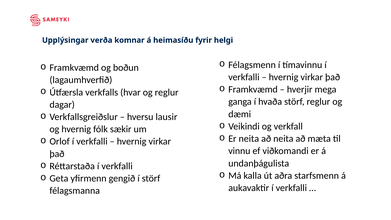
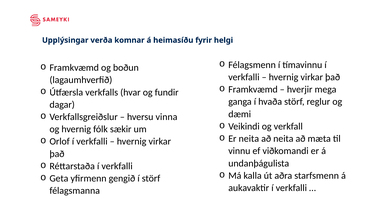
og reglur: reglur -> fundir
lausir: lausir -> vinna
